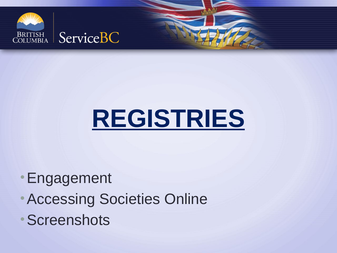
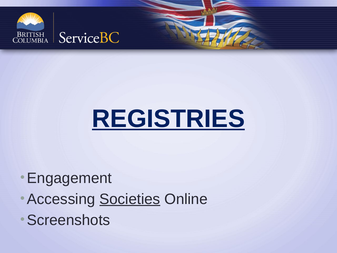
Societies underline: none -> present
